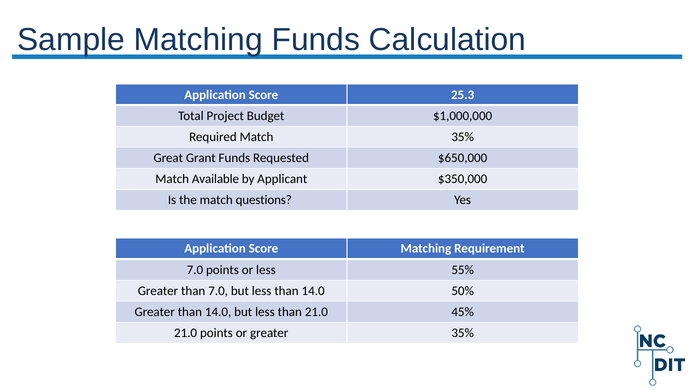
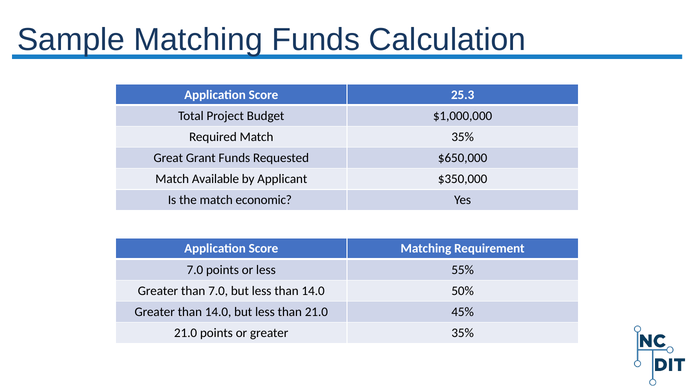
questions: questions -> economic
